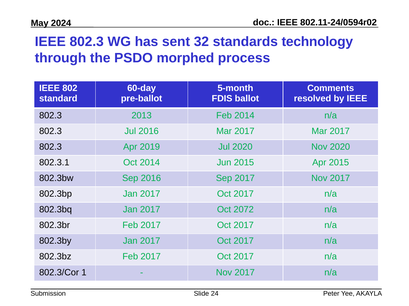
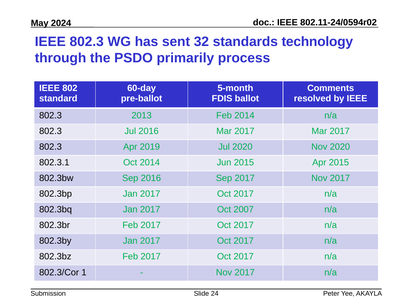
morphed: morphed -> primarily
2072: 2072 -> 2007
